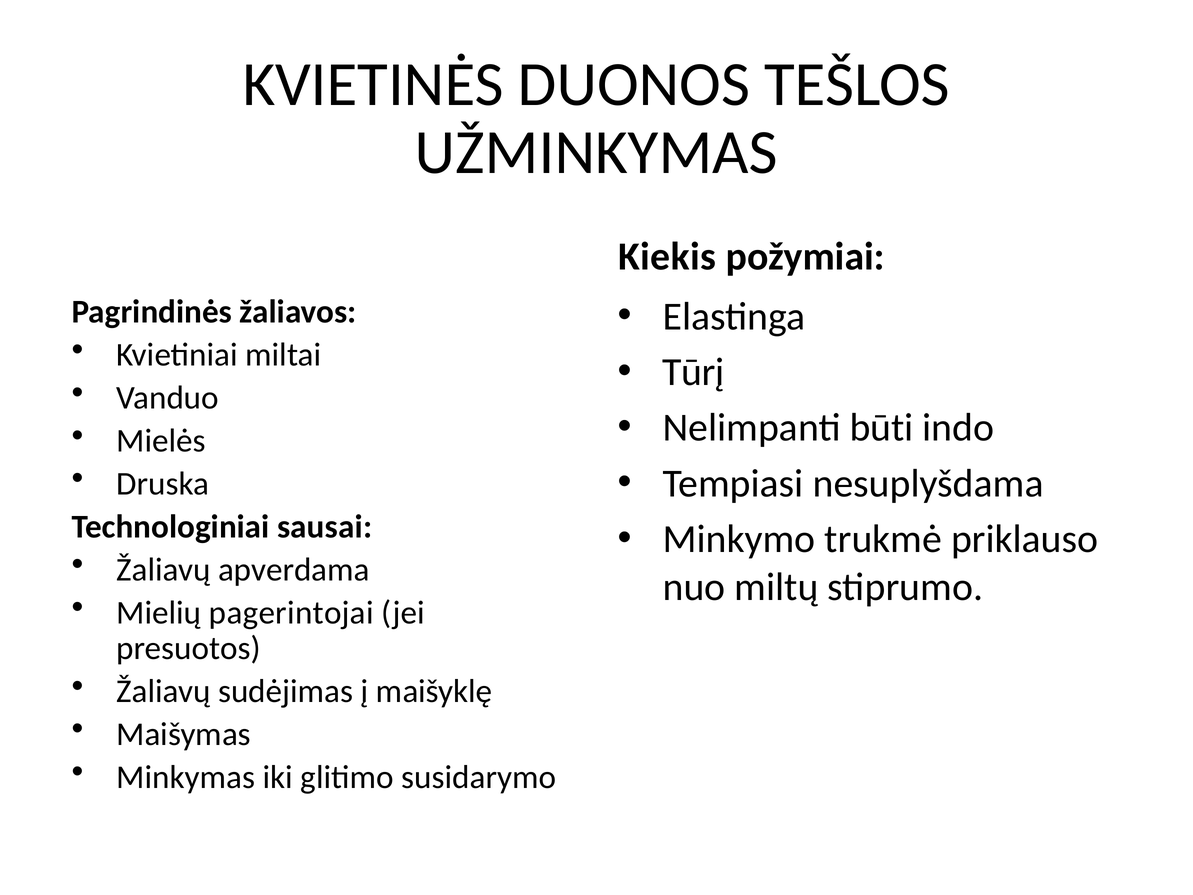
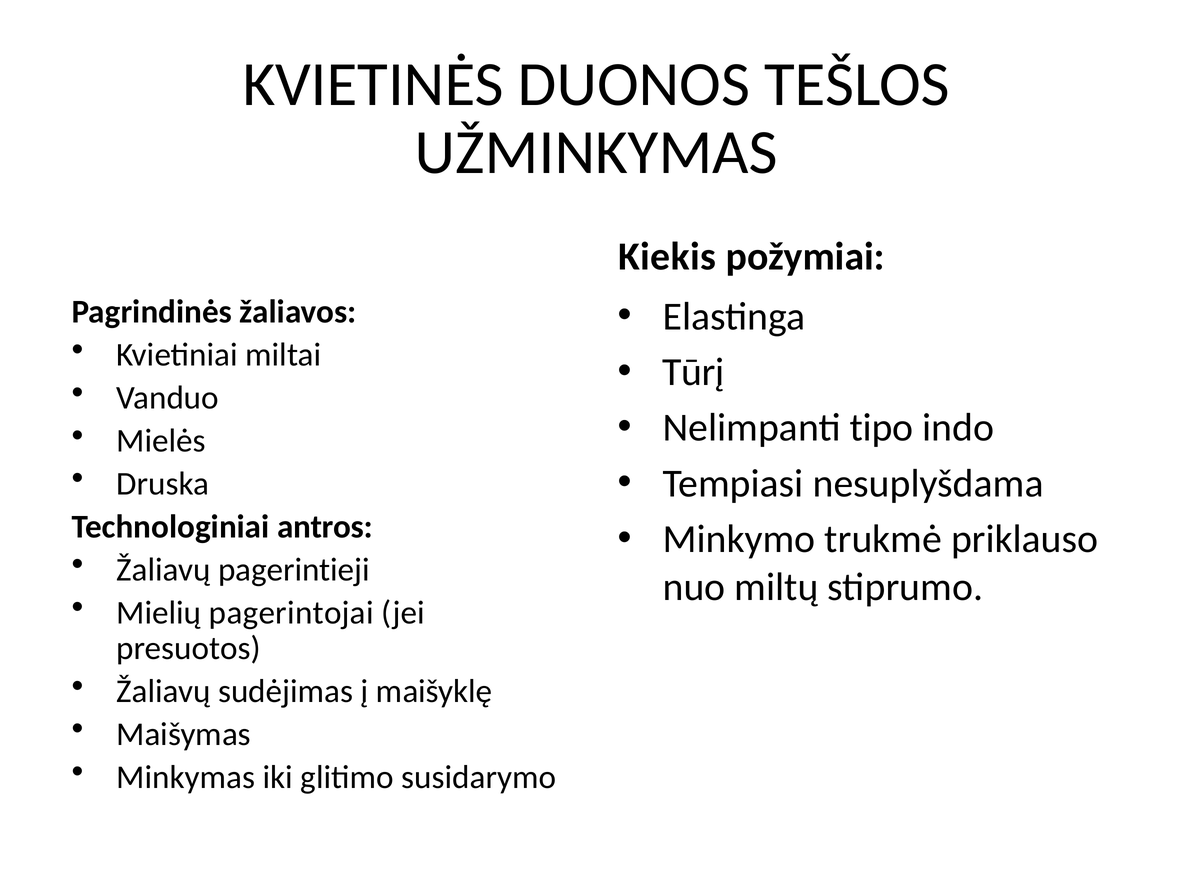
būti: būti -> tipo
sausai: sausai -> antros
apverdama: apverdama -> pagerintieji
